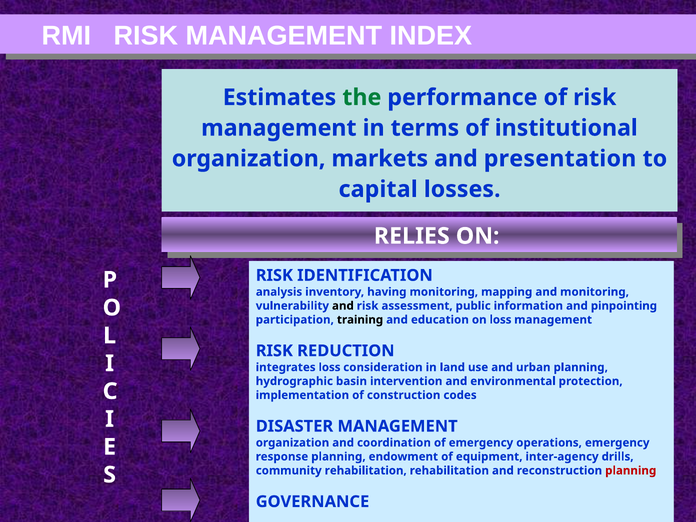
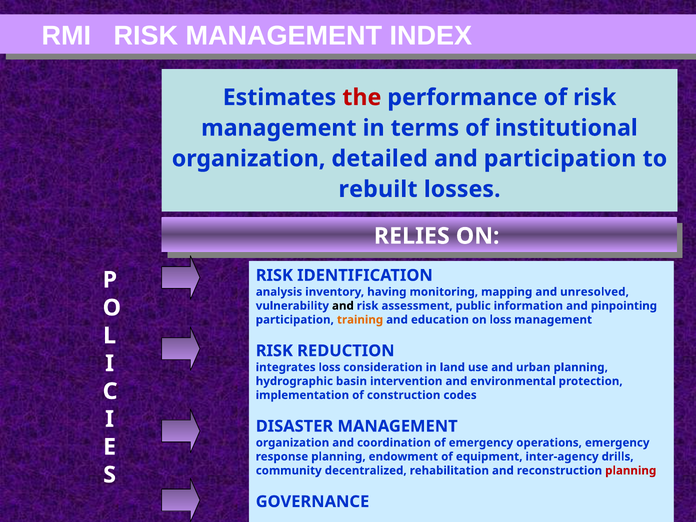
the colour: green -> red
markets: markets -> detailed
and presentation: presentation -> participation
capital: capital -> rebuilt
and monitoring: monitoring -> unresolved
training colour: black -> orange
community rehabilitation: rehabilitation -> decentralized
